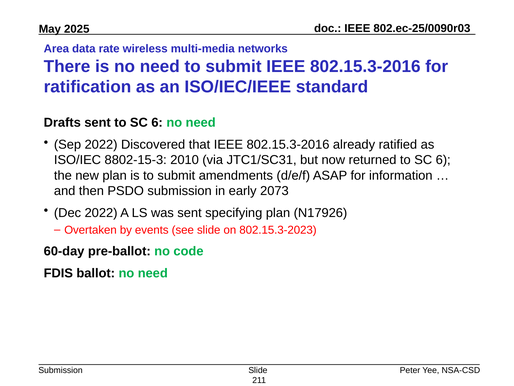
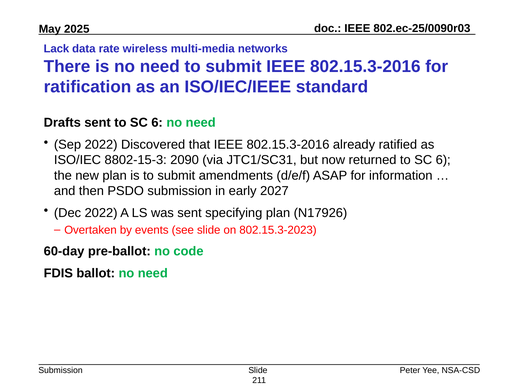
Area: Area -> Lack
2010: 2010 -> 2090
2073: 2073 -> 2027
